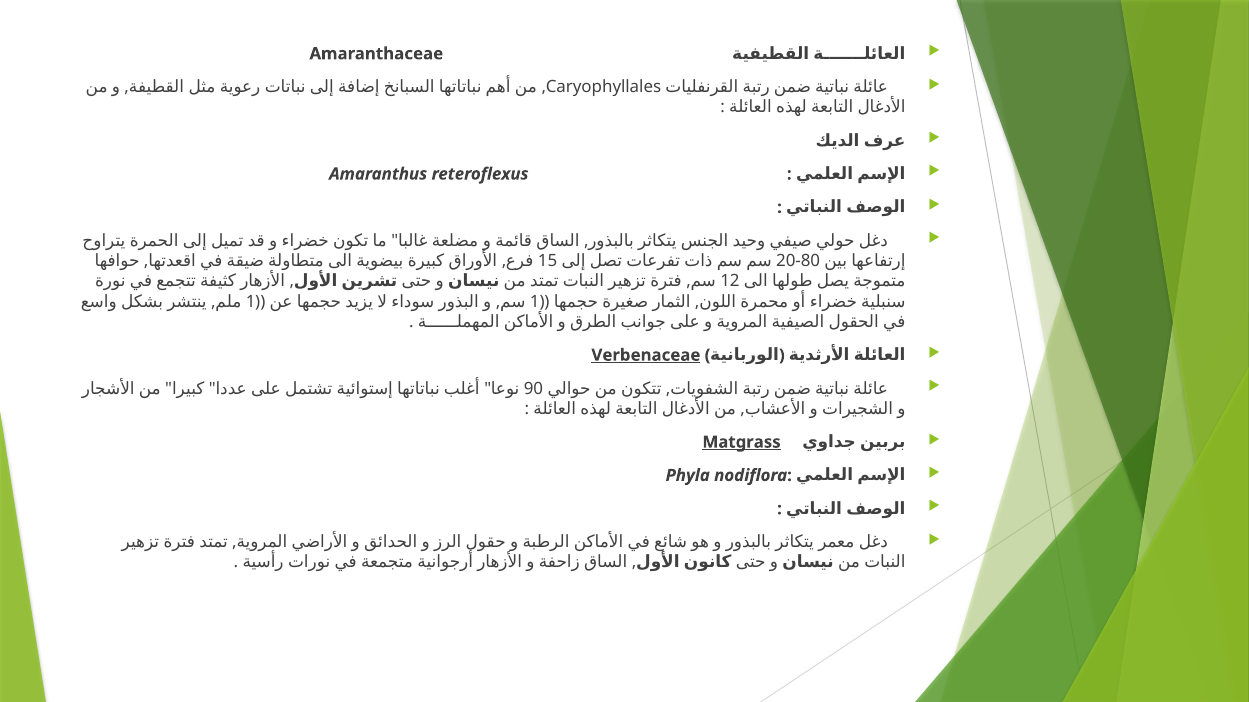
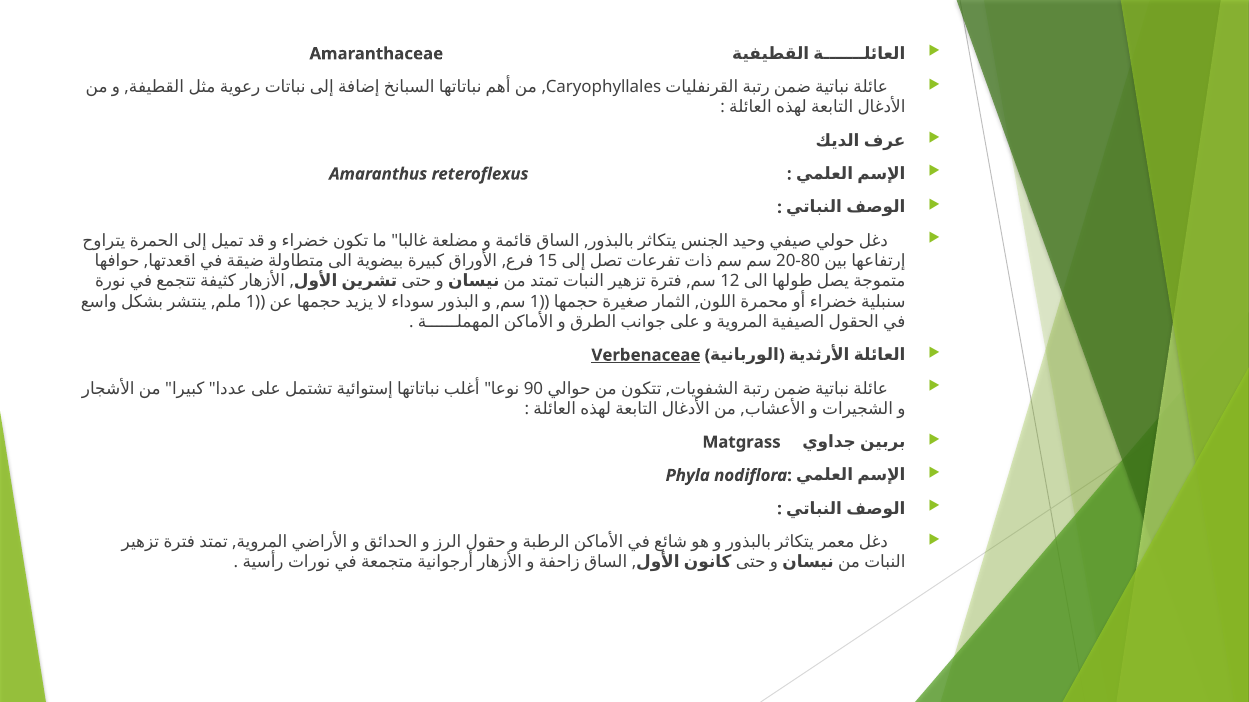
Matgrass underline: present -> none
